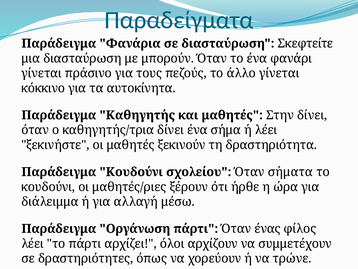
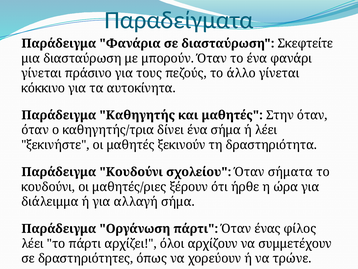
Στην δίνει: δίνει -> όταν
αλλαγή μέσω: μέσω -> σήμα
